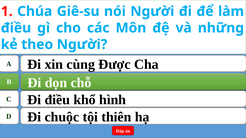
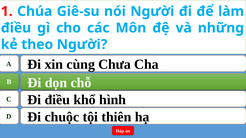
Được: Được -> Chưa
